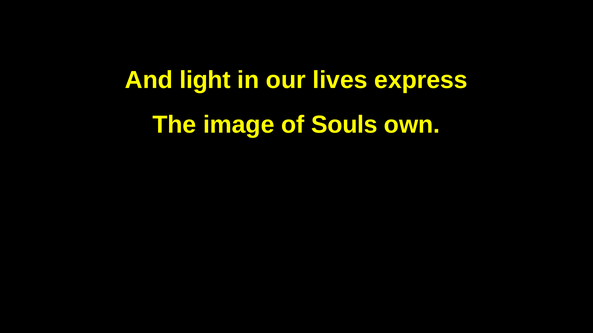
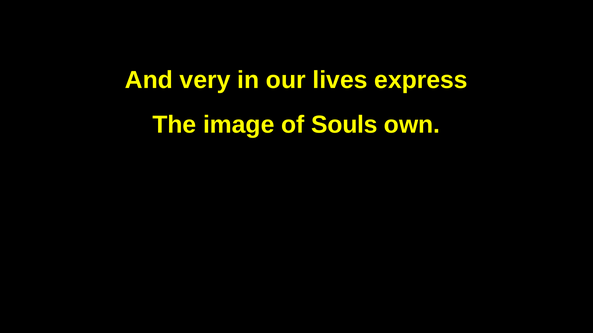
light: light -> very
